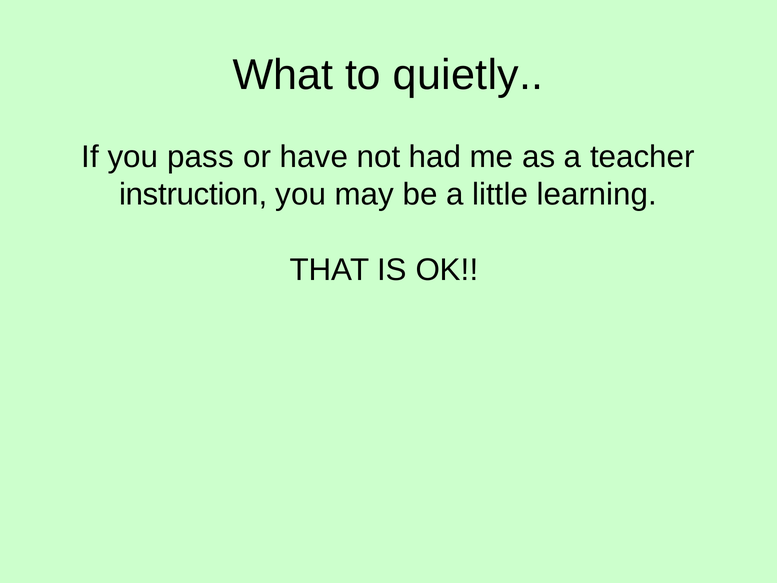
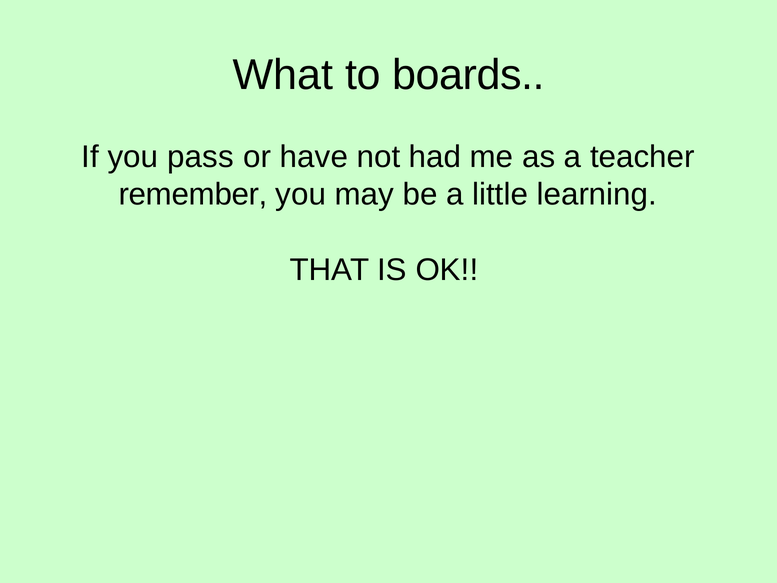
quietly: quietly -> boards
instruction: instruction -> remember
